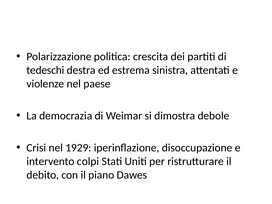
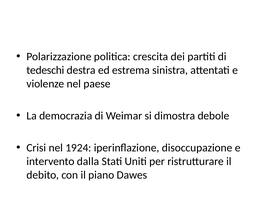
1929: 1929 -> 1924
colpi: colpi -> dalla
